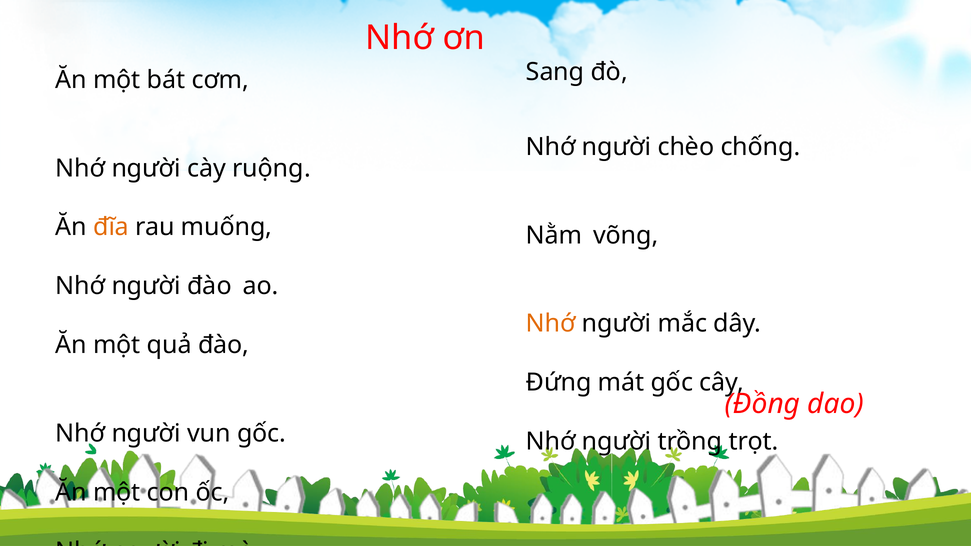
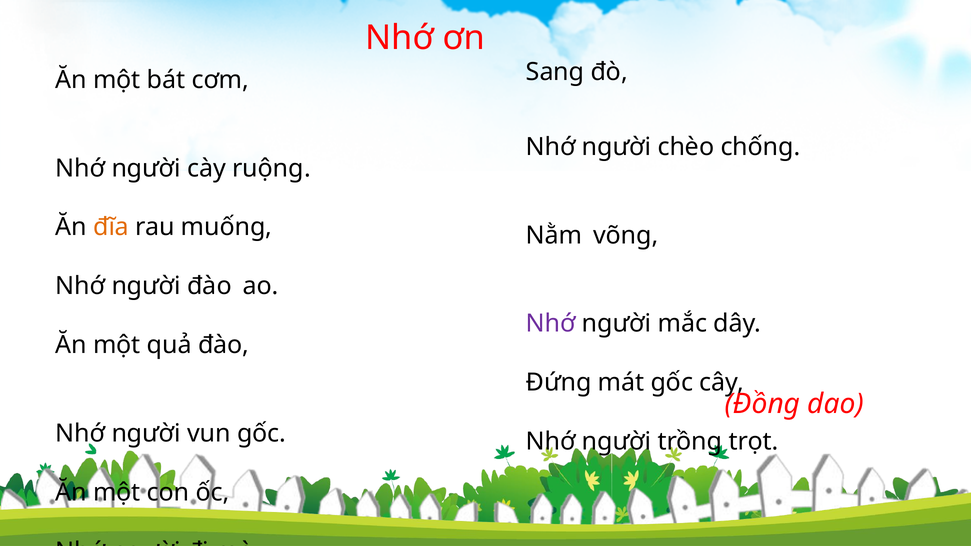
Nhớ at (551, 324) colour: orange -> purple
